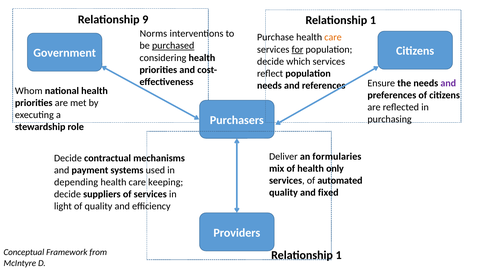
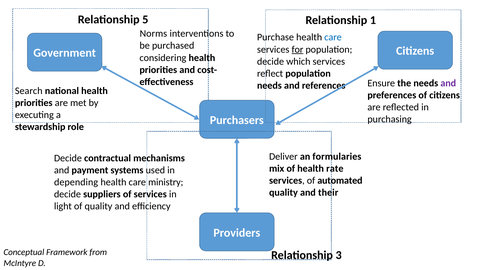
9: 9 -> 5
care at (333, 37) colour: orange -> blue
purchased underline: present -> none
Whom: Whom -> Search
only: only -> rate
keeping: keeping -> ministry
fixed: fixed -> their
1 at (339, 255): 1 -> 3
